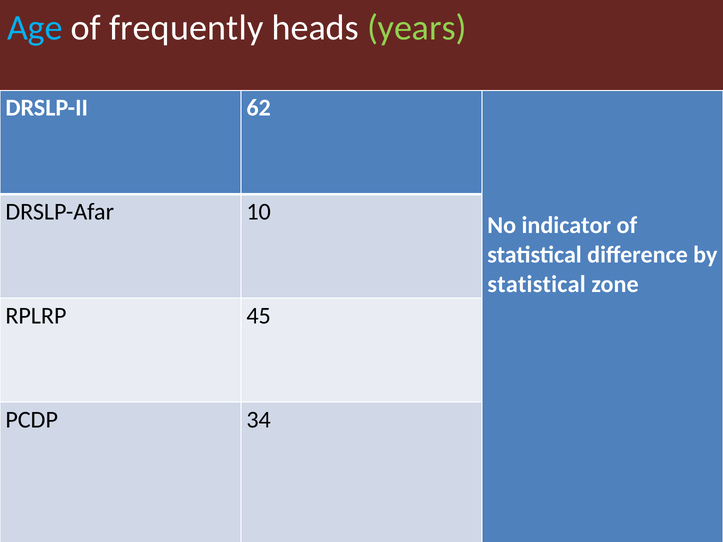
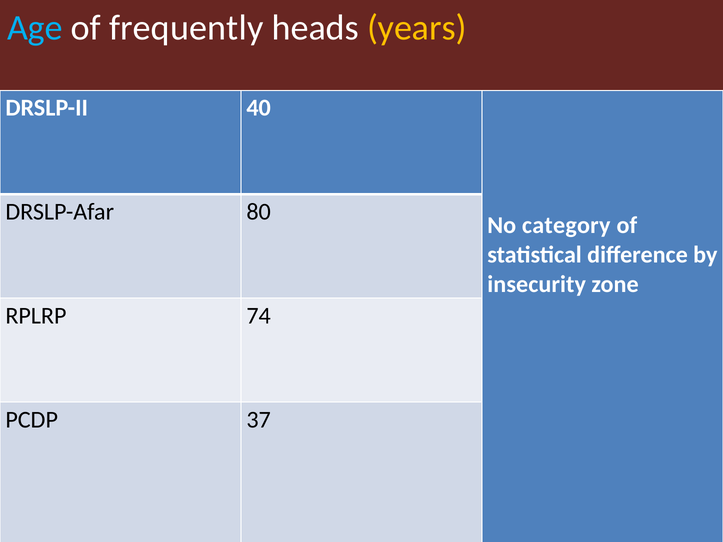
years colour: light green -> yellow
62: 62 -> 40
10: 10 -> 80
indicator: indicator -> category
statistical at (537, 284): statistical -> insecurity
45: 45 -> 74
34: 34 -> 37
